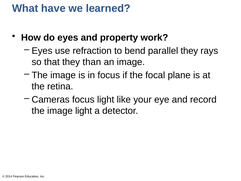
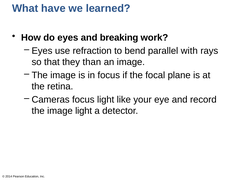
property: property -> breaking
parallel they: they -> with
